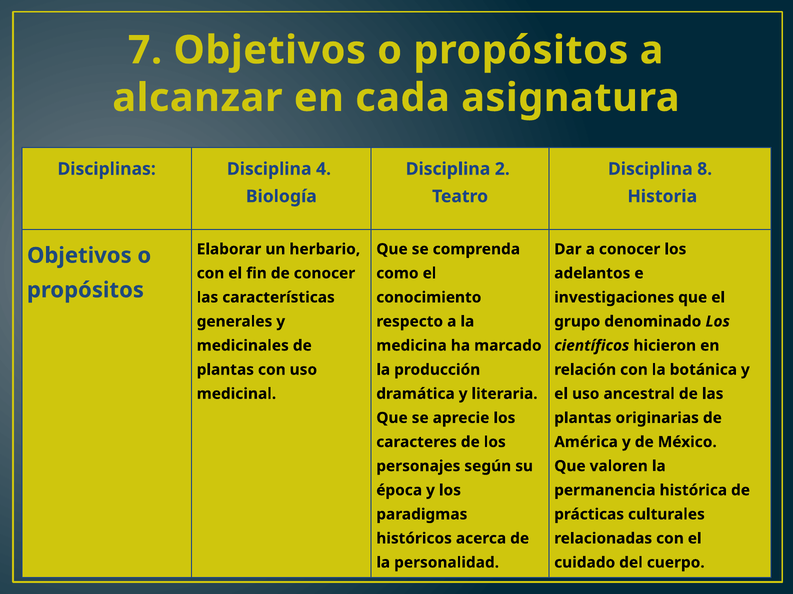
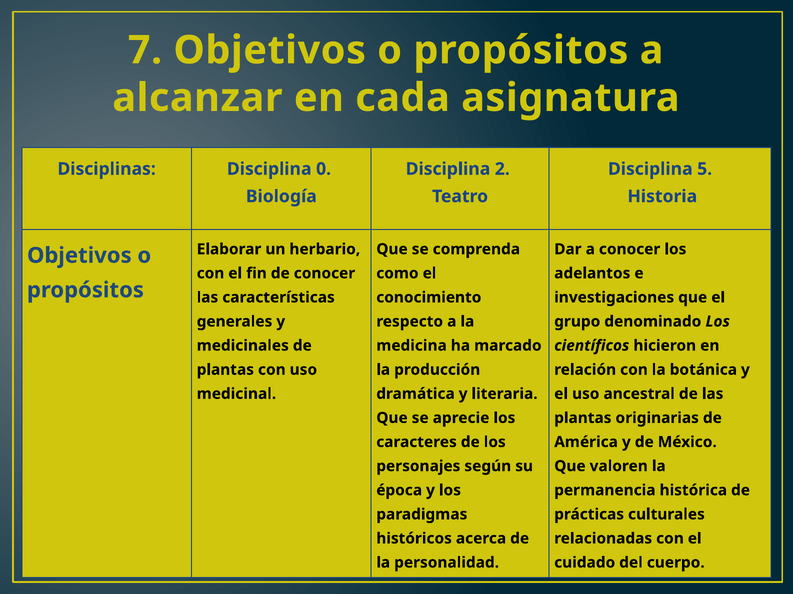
4: 4 -> 0
8: 8 -> 5
